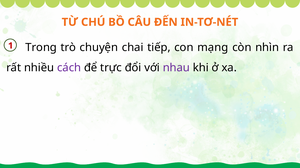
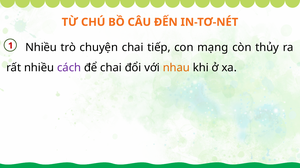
Trong at (41, 48): Trong -> Nhiều
nhìn: nhìn -> thủy
để trực: trực -> chai
nhau colour: purple -> orange
